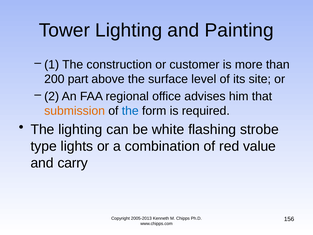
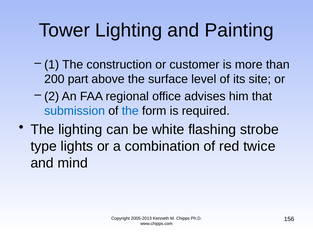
submission colour: orange -> blue
value: value -> twice
carry: carry -> mind
